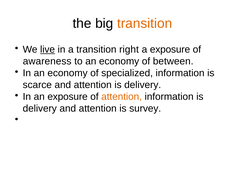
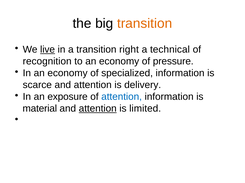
a exposure: exposure -> technical
awareness: awareness -> recognition
between: between -> pressure
attention at (122, 97) colour: orange -> blue
delivery at (40, 109): delivery -> material
attention at (98, 109) underline: none -> present
survey: survey -> limited
